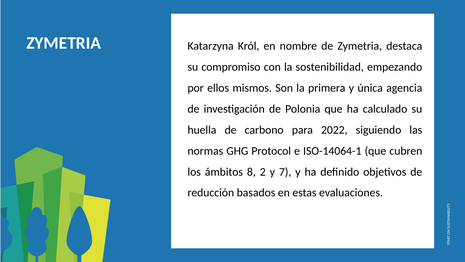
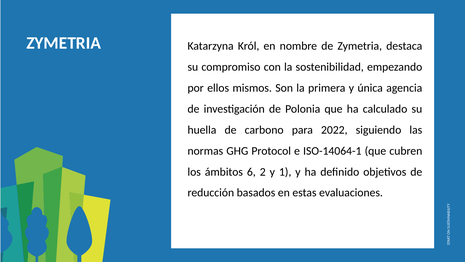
8: 8 -> 6
7: 7 -> 1
